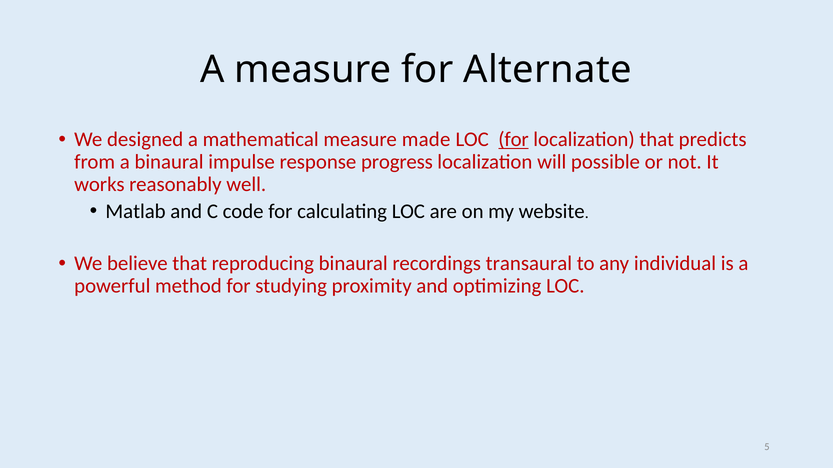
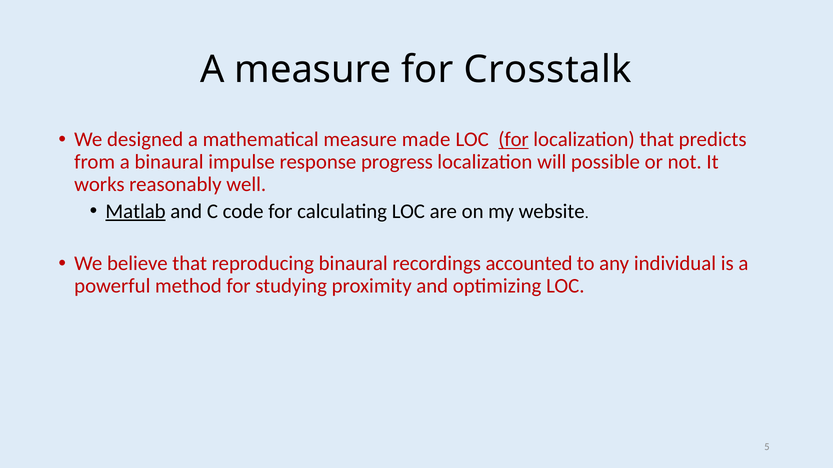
Alternate: Alternate -> Crosstalk
Matlab underline: none -> present
transaural: transaural -> accounted
